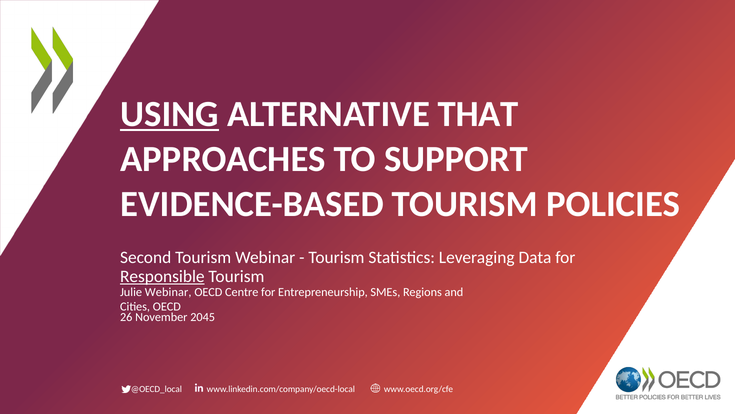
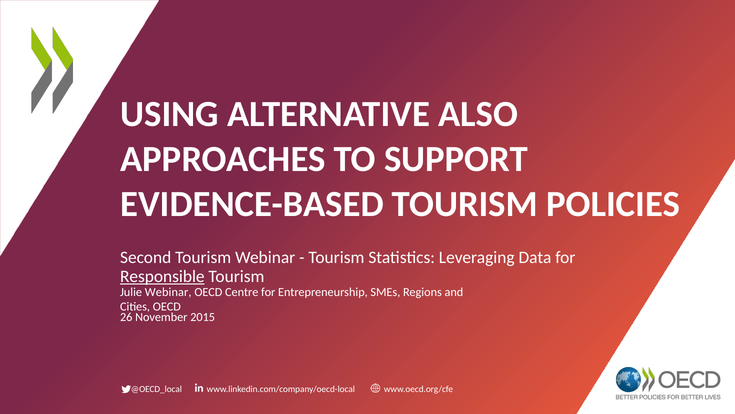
USING underline: present -> none
THAT: THAT -> ALSO
2045: 2045 -> 2015
